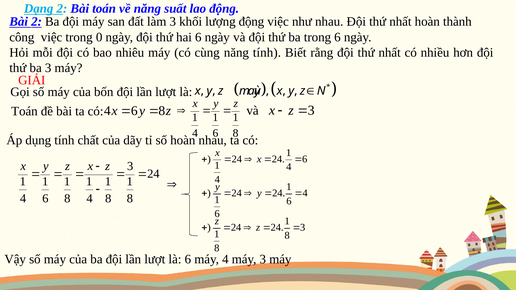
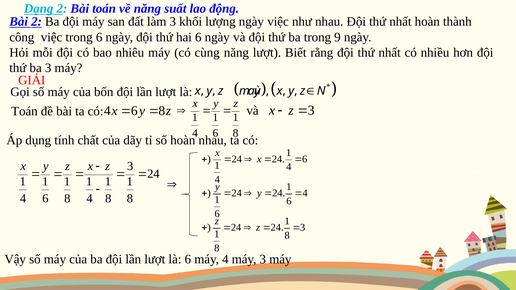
lượng động: động -> ngày
trong 0: 0 -> 6
trong 6: 6 -> 9
năng tính: tính -> lượt
